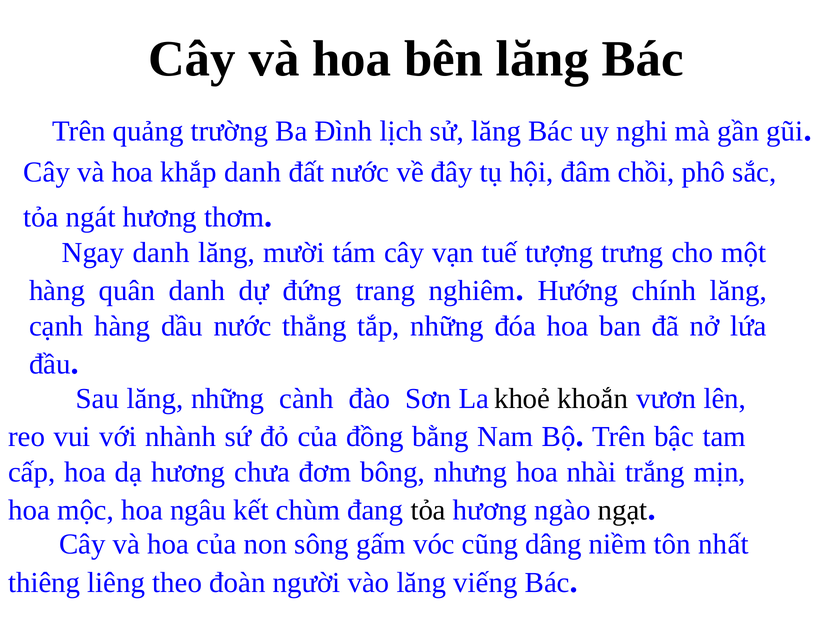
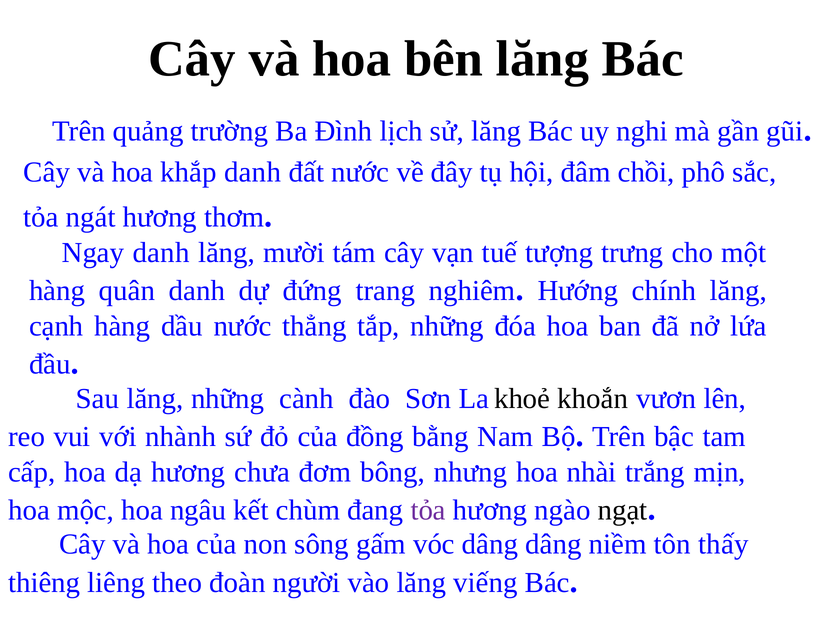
tỏa at (428, 510) colour: black -> purple
vóc cũng: cũng -> dâng
nhất: nhất -> thấy
